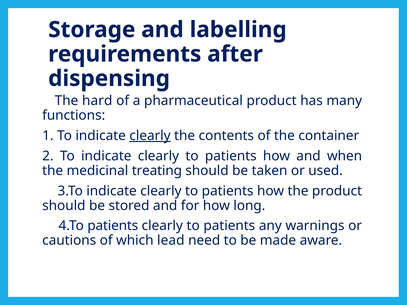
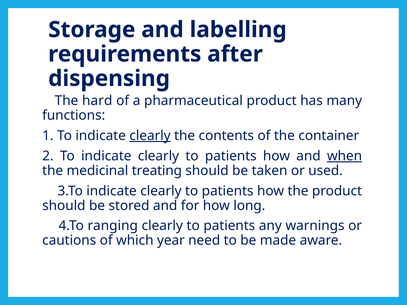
when underline: none -> present
4.To patients: patients -> ranging
lead: lead -> year
